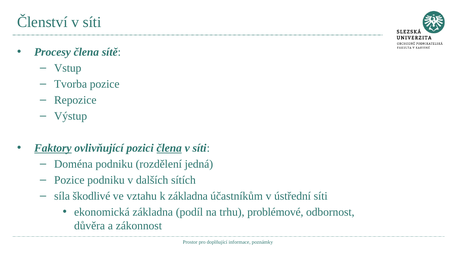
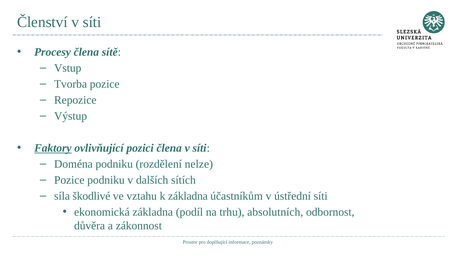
člena at (169, 148) underline: present -> none
jedná: jedná -> nelze
problémové: problémové -> absolutních
